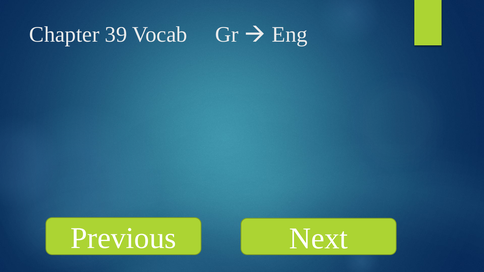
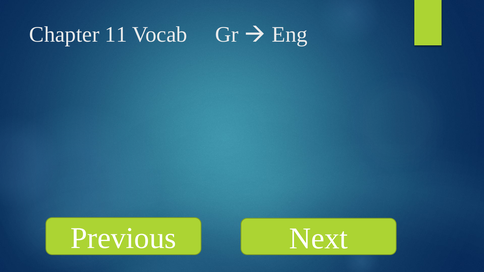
39: 39 -> 11
